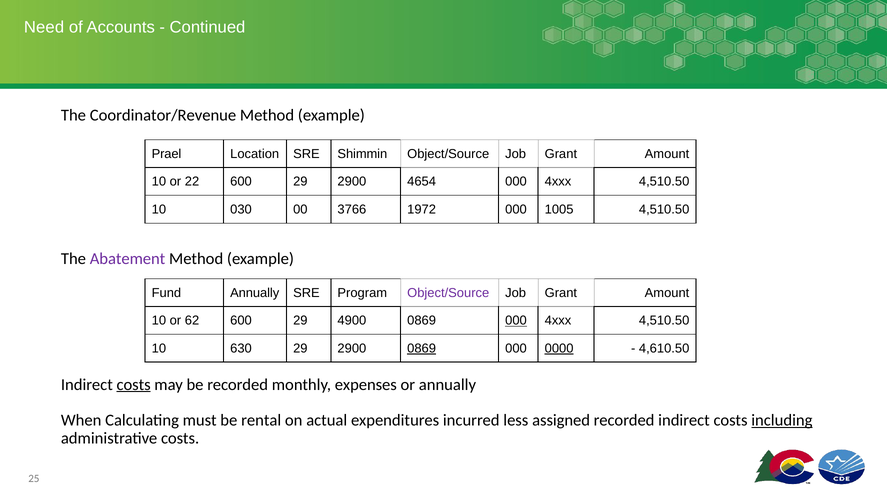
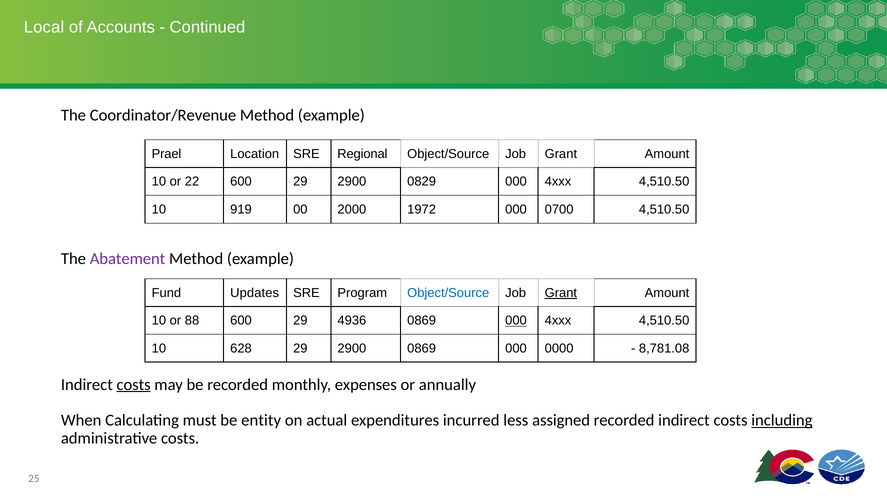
Need: Need -> Local
Shimmin: Shimmin -> Regional
4654: 4654 -> 0829
030: 030 -> 919
3766: 3766 -> 2000
1005: 1005 -> 0700
Fund Annually: Annually -> Updates
Object/Source at (448, 293) colour: purple -> blue
Grant at (561, 293) underline: none -> present
62: 62 -> 88
4900: 4900 -> 4936
630: 630 -> 628
0869 at (422, 348) underline: present -> none
0000 underline: present -> none
4,610.50: 4,610.50 -> 8,781.08
rental: rental -> entity
